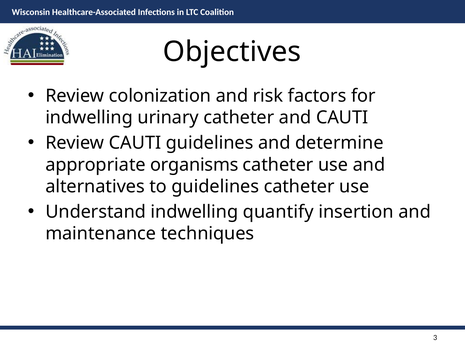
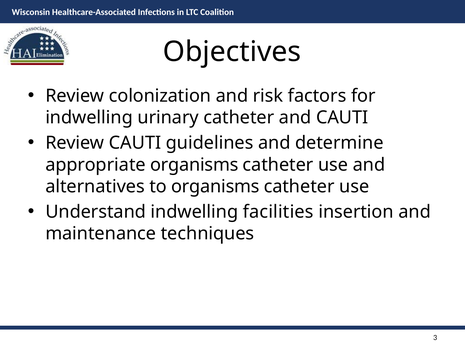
to guidelines: guidelines -> organisms
quantify: quantify -> facilities
